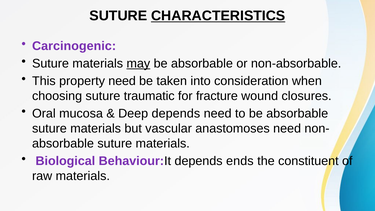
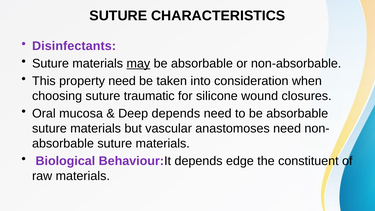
CHARACTERISTICS underline: present -> none
Carcinogenic: Carcinogenic -> Disinfectants
fracture: fracture -> silicone
ends: ends -> edge
